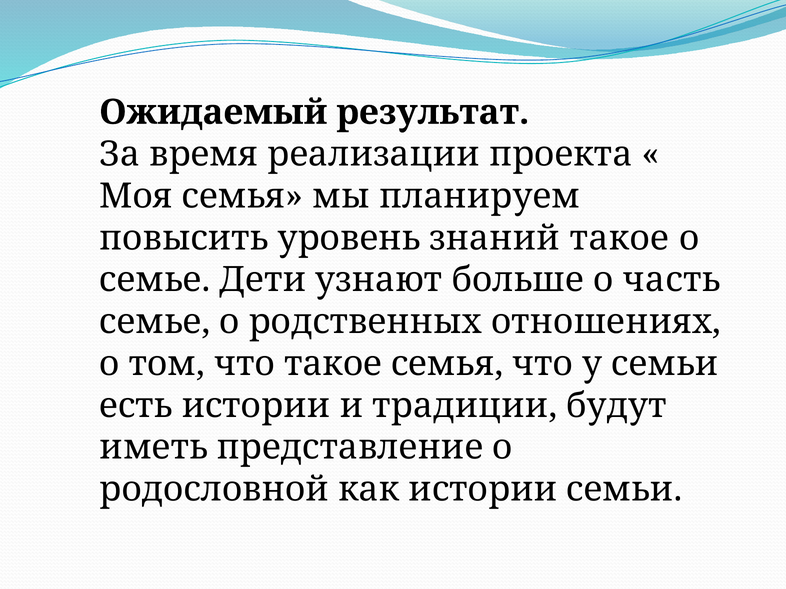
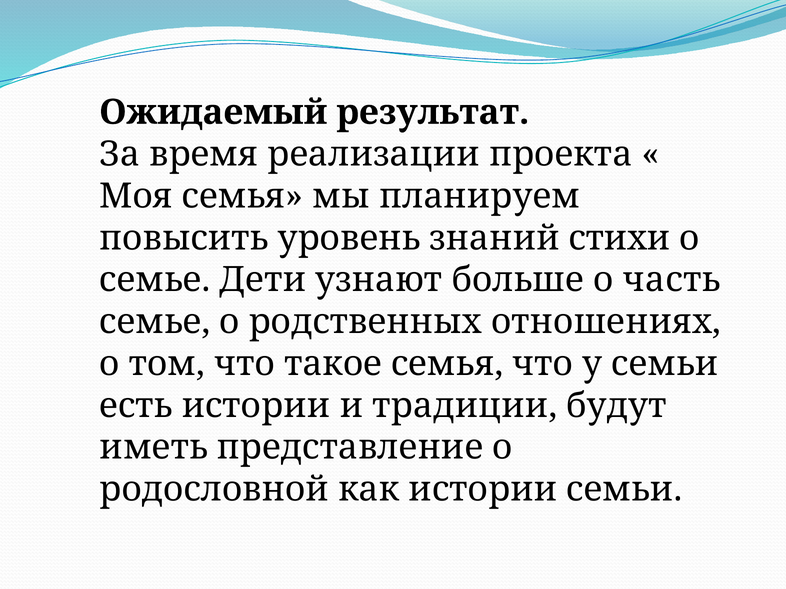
знаний такое: такое -> стихи
